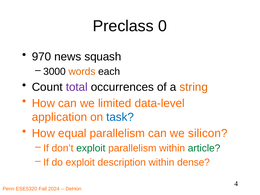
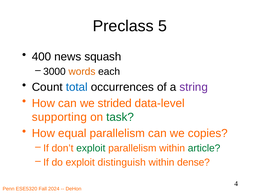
0: 0 -> 5
970: 970 -> 400
total colour: purple -> blue
string colour: orange -> purple
limited: limited -> strided
application: application -> supporting
task colour: blue -> green
silicon: silicon -> copies
description: description -> distinguish
